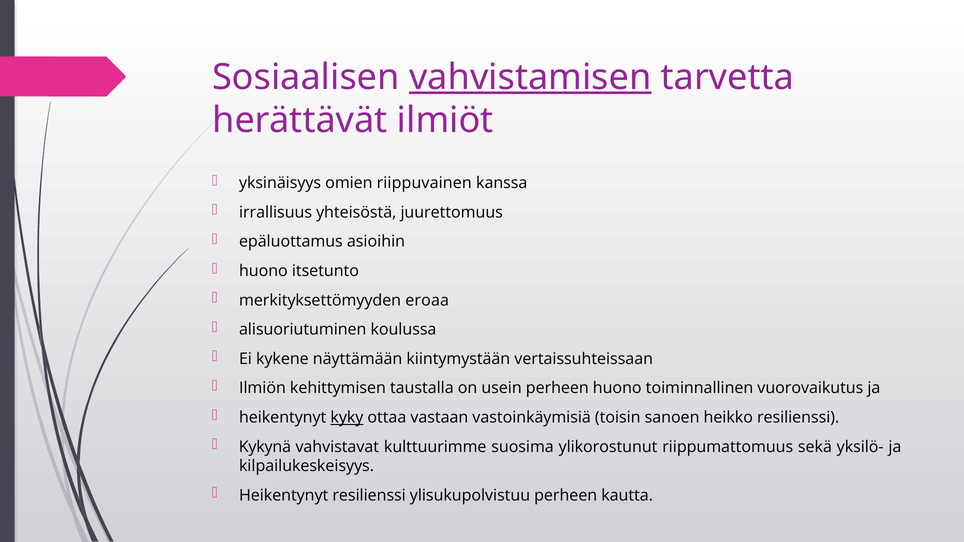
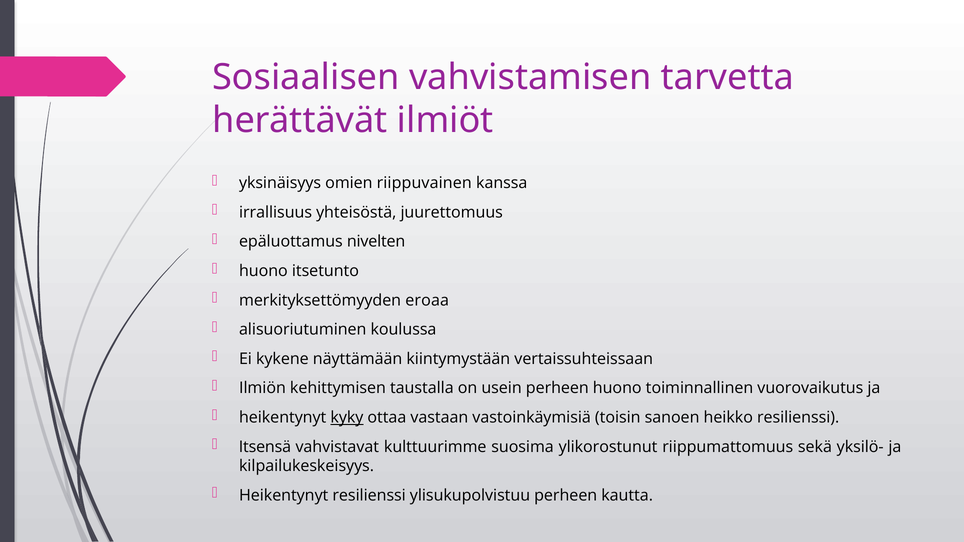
vahvistamisen underline: present -> none
asioihin: asioihin -> nivelten
Kykynä: Kykynä -> Itsensä
